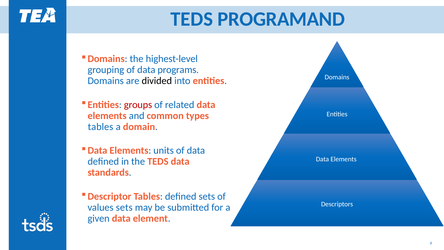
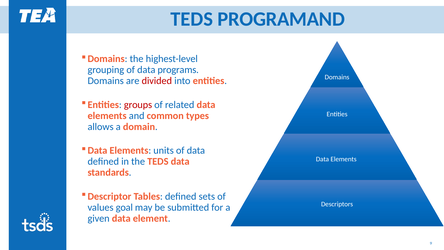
divided colour: black -> red
tables at (101, 127): tables -> allows
values sets: sets -> goal
